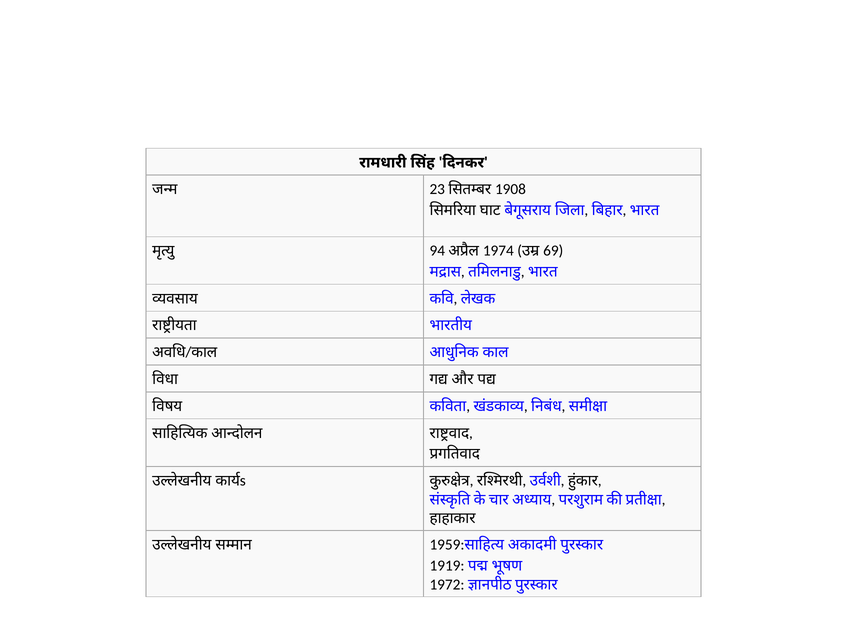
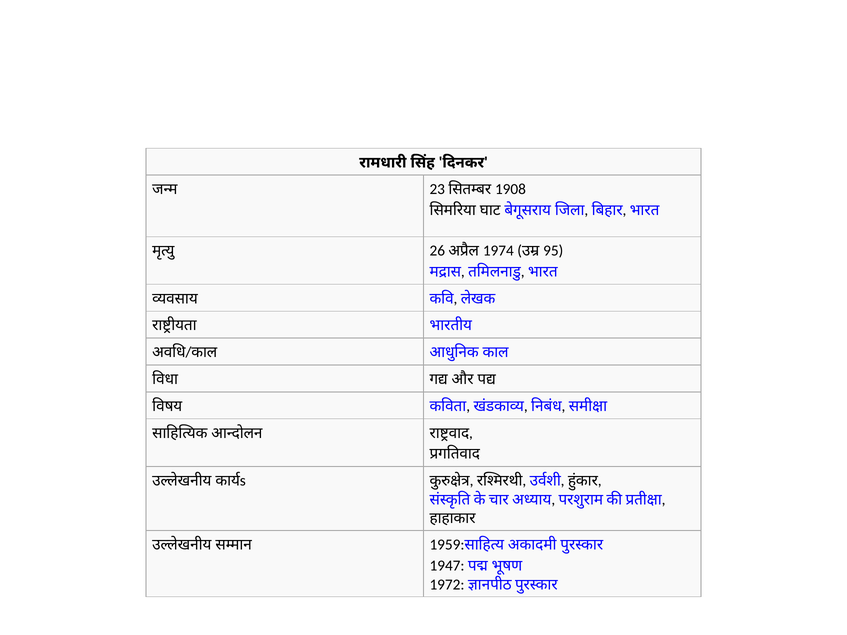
94: 94 -> 26
69: 69 -> 95
1919: 1919 -> 1947
